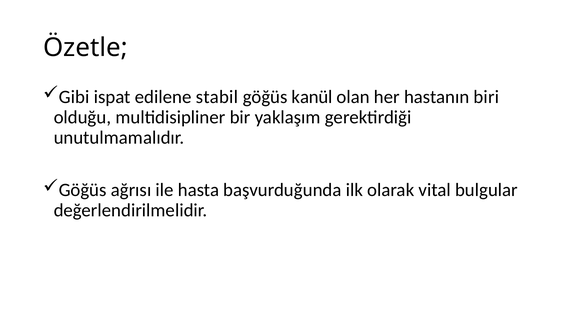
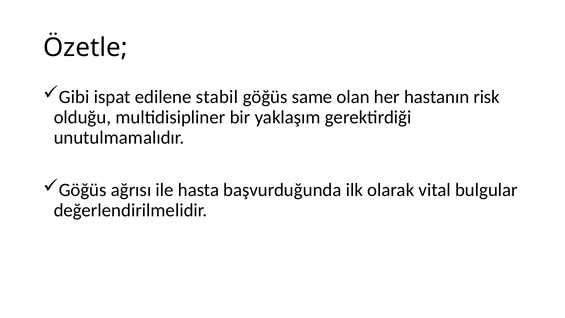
kanül: kanül -> same
biri: biri -> risk
